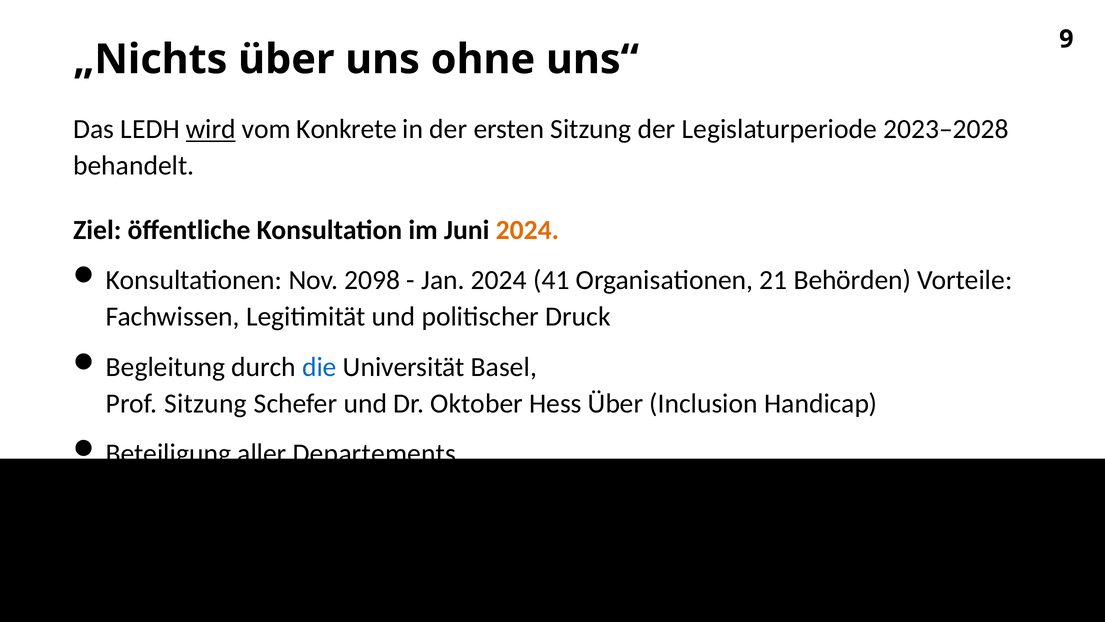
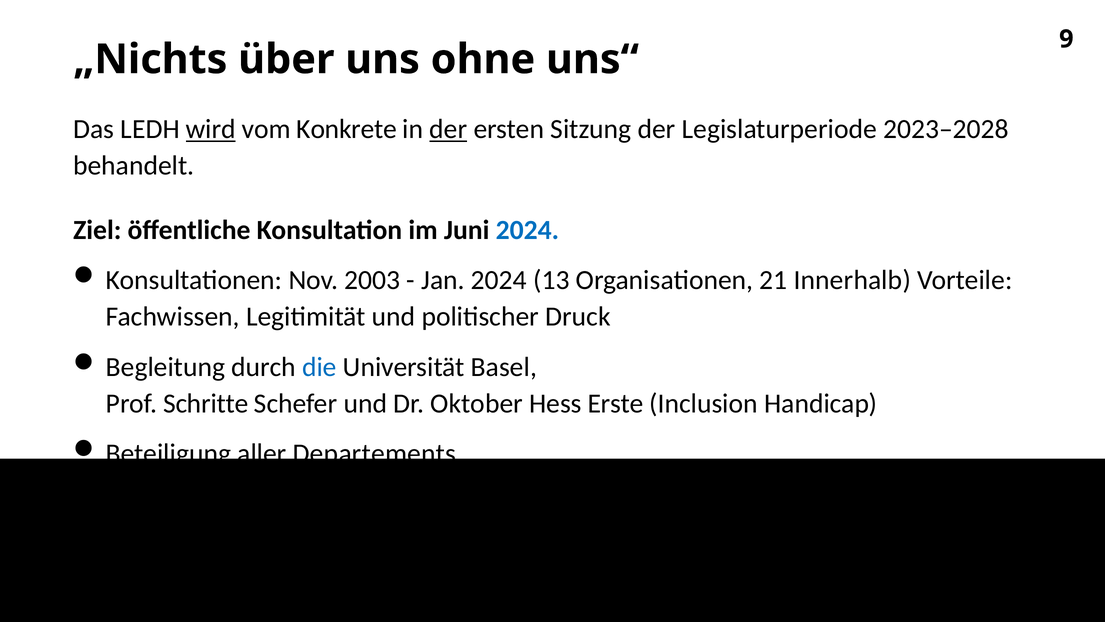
der at (448, 129) underline: none -> present
2024 at (527, 230) colour: orange -> blue
2098: 2098 -> 2003
41: 41 -> 13
Behörden: Behörden -> Innerhalb
Prof Sitzung: Sitzung -> Schritte
Hess Über: Über -> Erste
